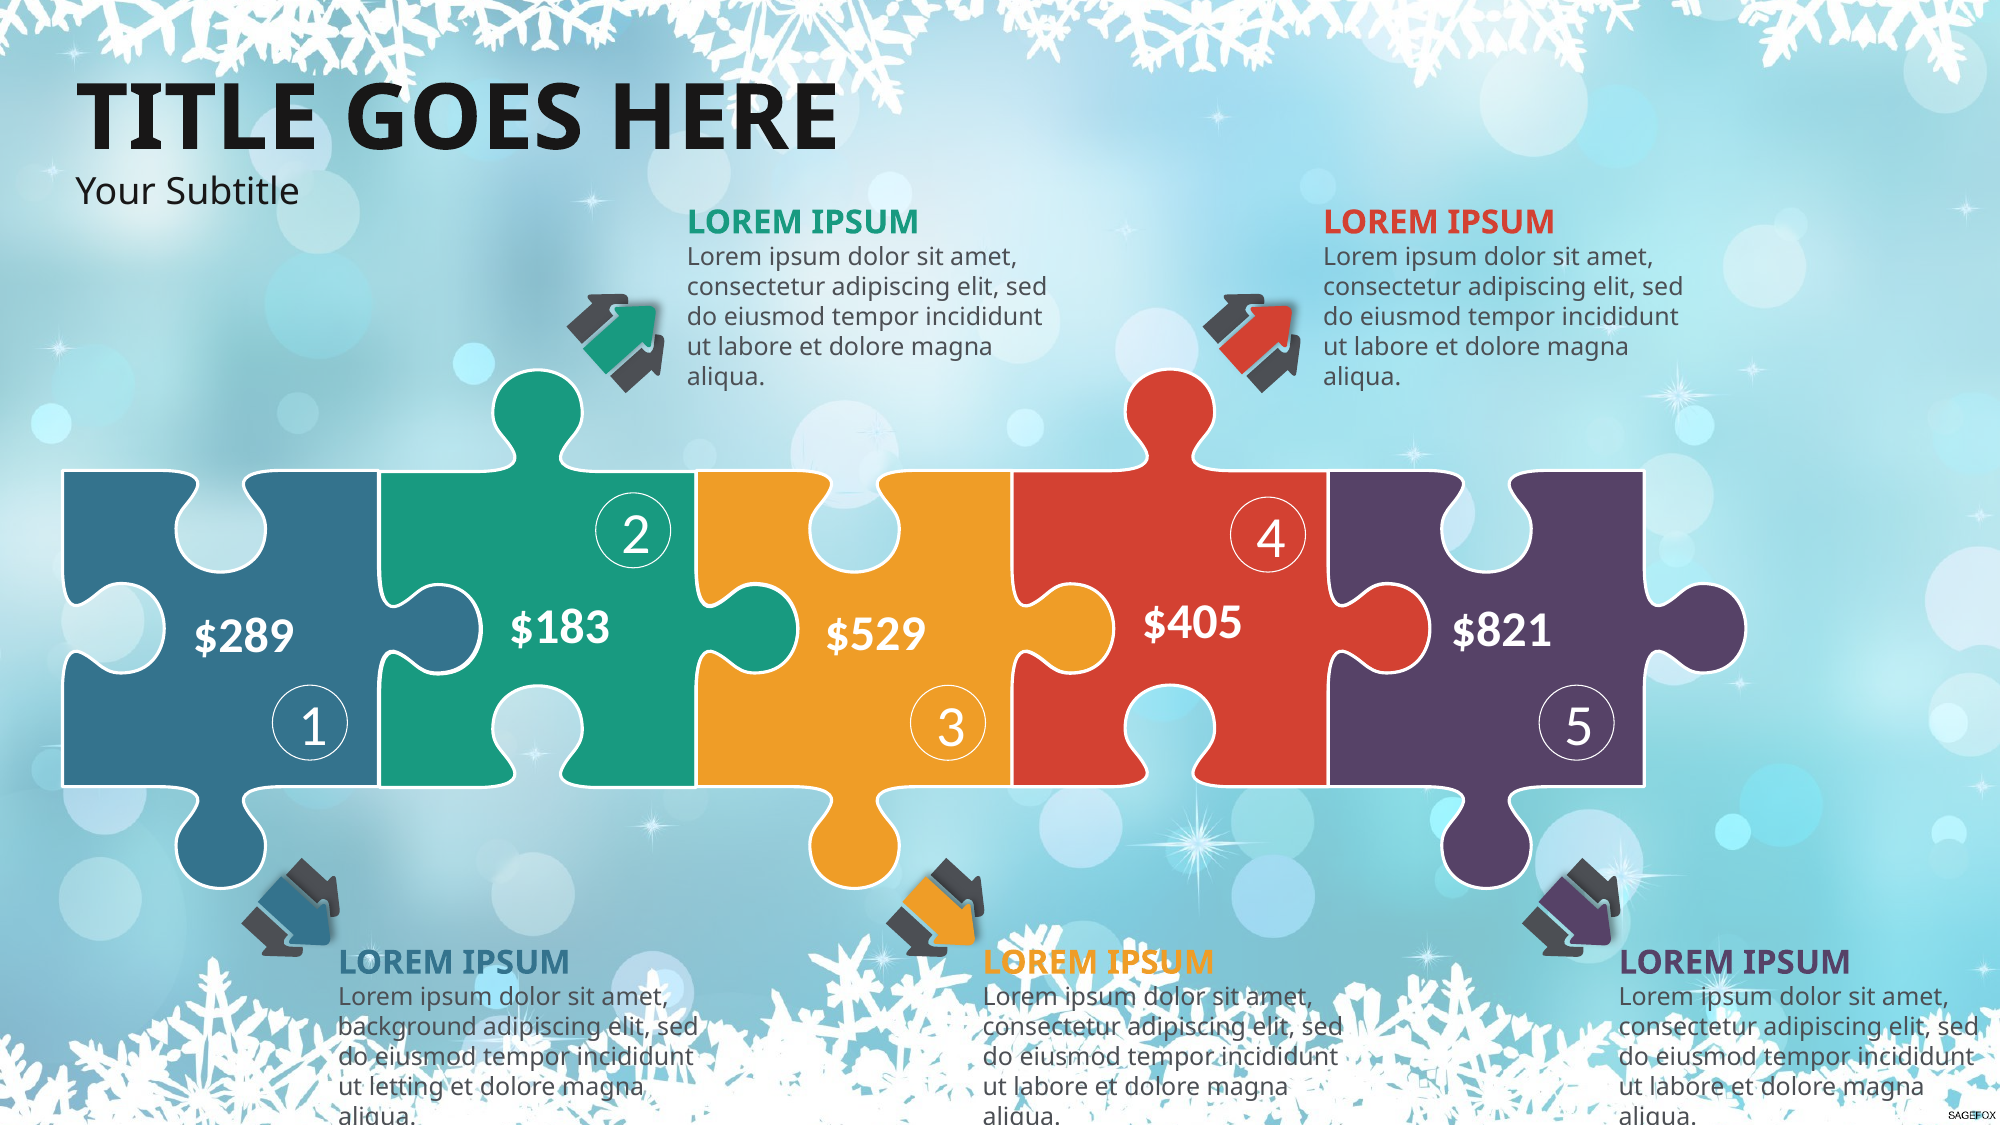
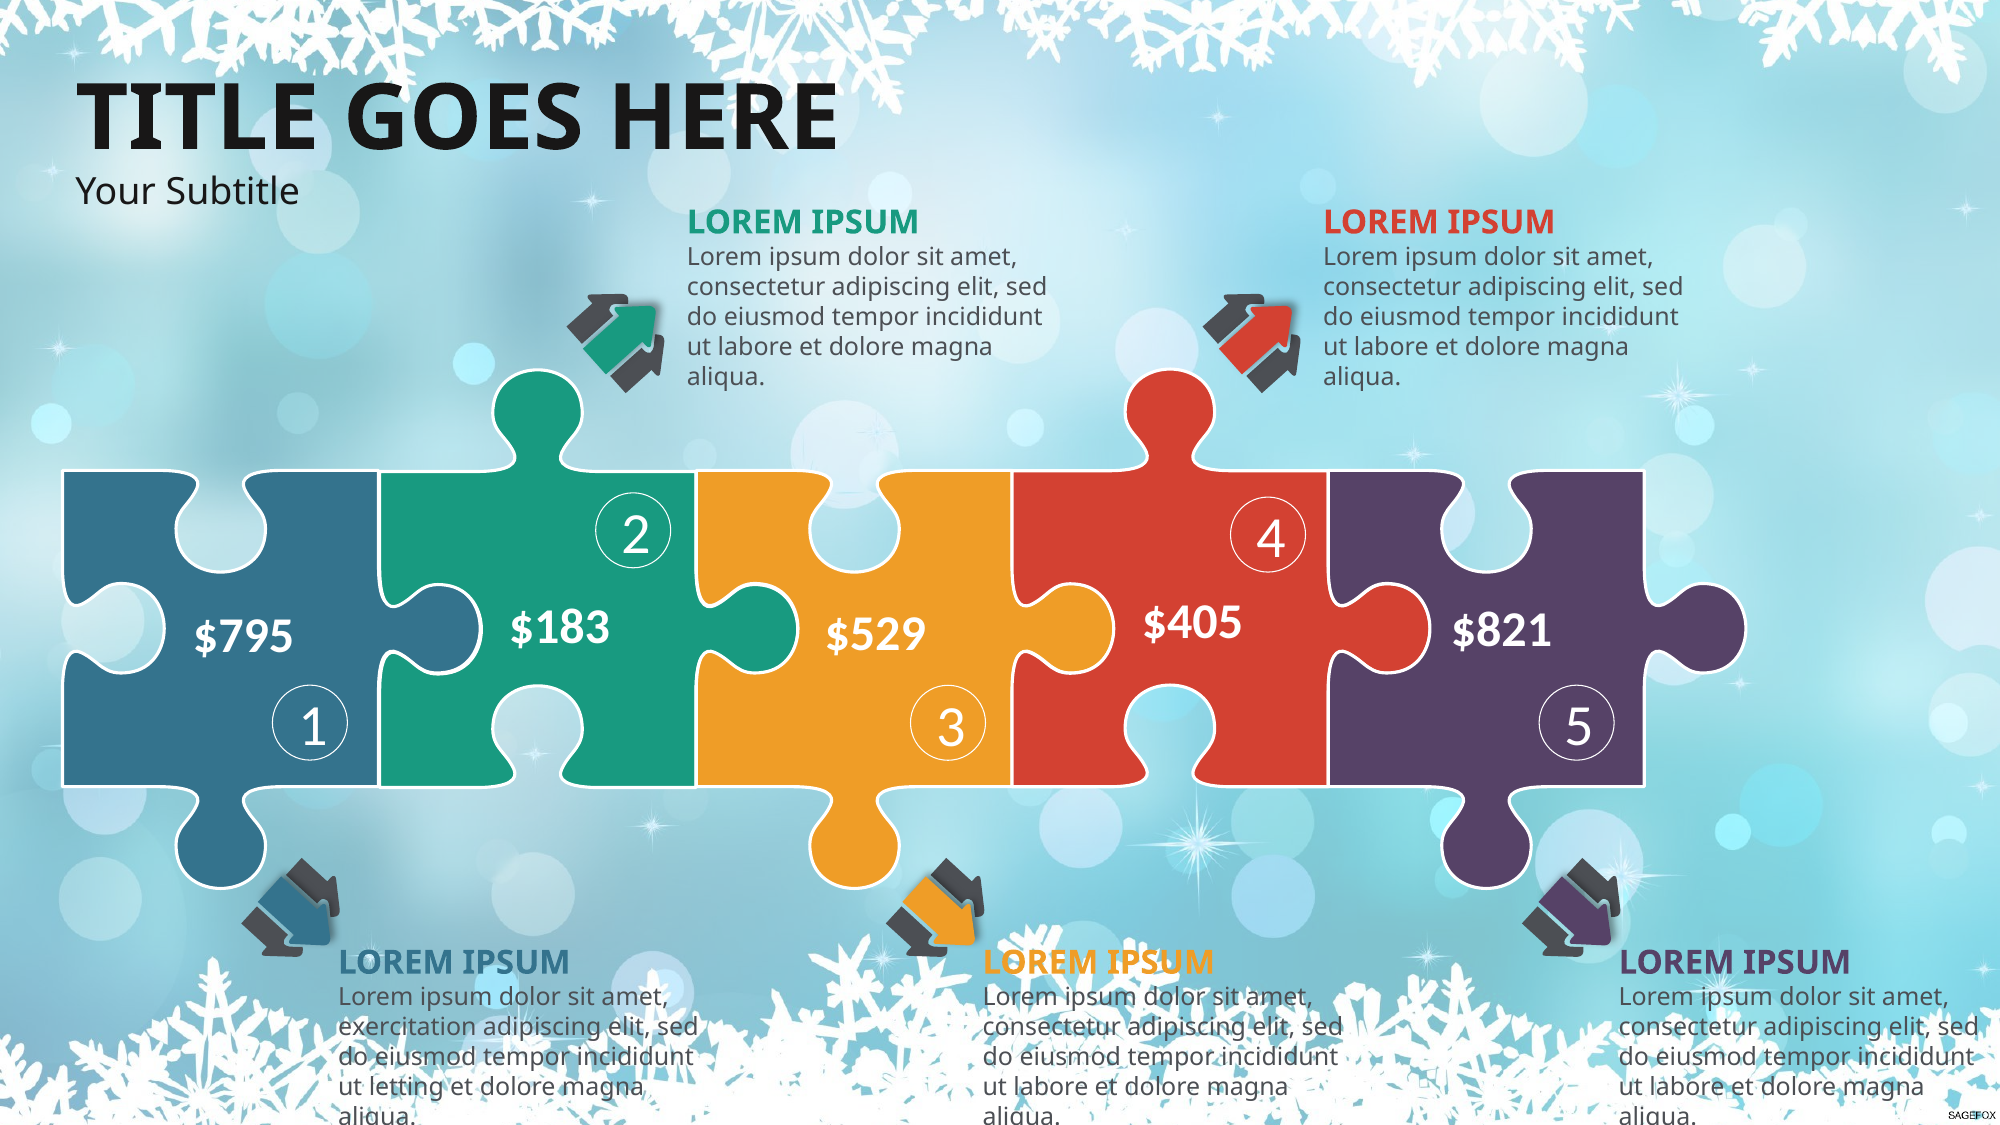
$289: $289 -> $795
background: background -> exercitation
